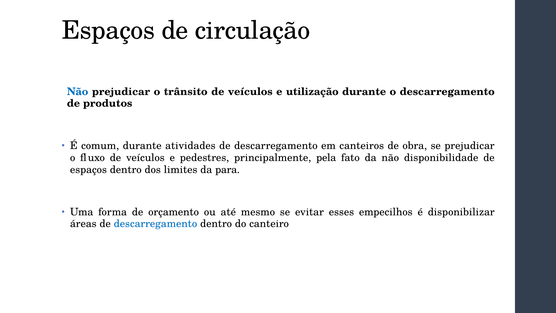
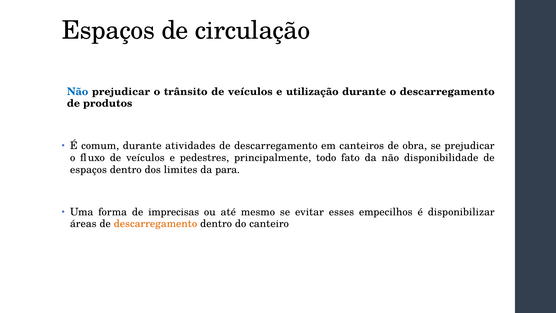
pela: pela -> todo
orçamento: orçamento -> imprecisas
descarregamento at (155, 224) colour: blue -> orange
